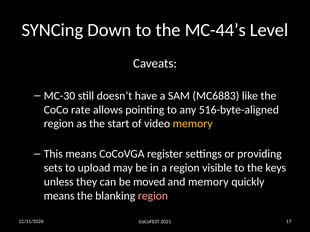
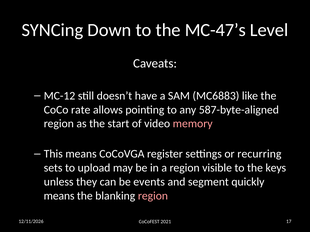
MC-44’s: MC-44’s -> MC-47’s
MC-30: MC-30 -> MC-12
516-byte-aligned: 516-byte-aligned -> 587-byte-aligned
memory at (193, 124) colour: yellow -> pink
providing: providing -> recurring
moved: moved -> events
and memory: memory -> segment
